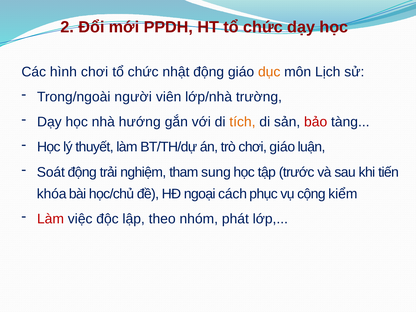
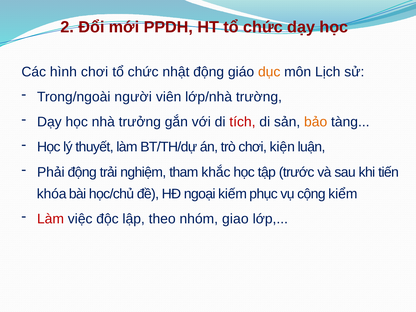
hướng: hướng -> trưởng
tích colour: orange -> red
bảo colour: red -> orange
chơi giáo: giáo -> kiện
Soát: Soát -> Phải
sung: sung -> khắc
cách: cách -> kiếm
phát: phát -> giao
